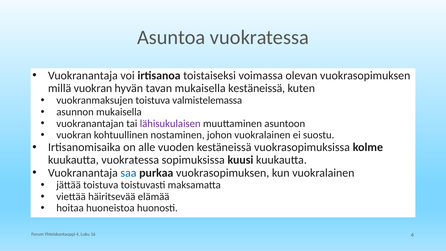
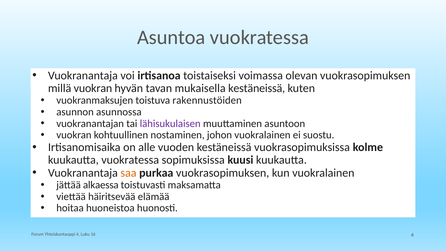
valmistelemassa: valmistelemassa -> rakennustöiden
asunnon mukaisella: mukaisella -> asunnossa
saa colour: blue -> orange
jättää toistuva: toistuva -> alkaessa
